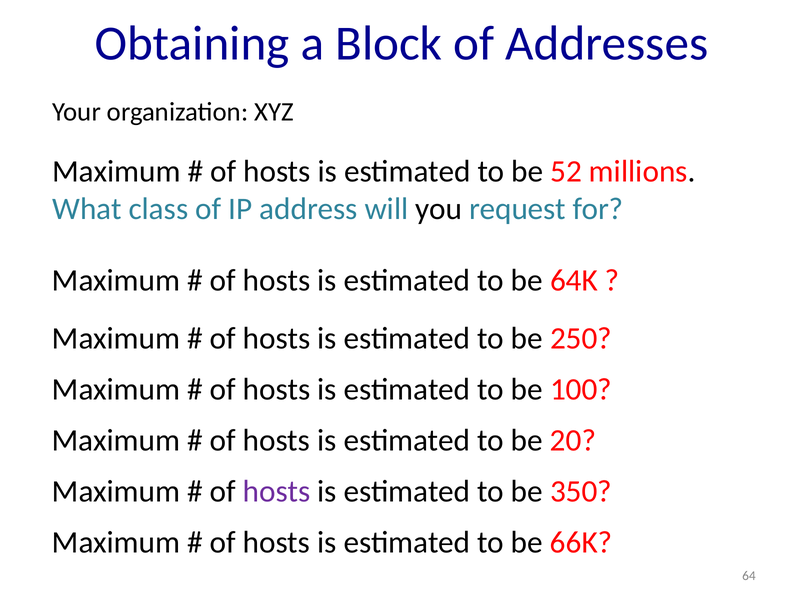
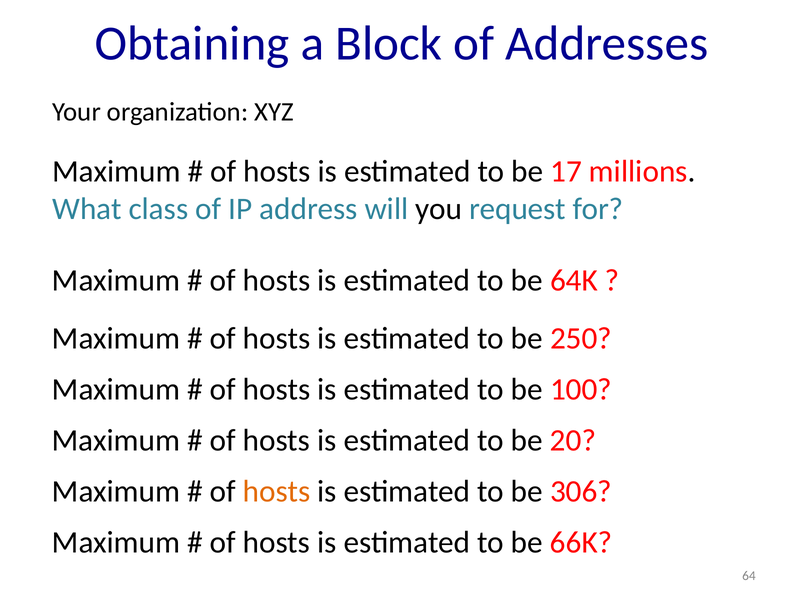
52: 52 -> 17
hosts at (277, 492) colour: purple -> orange
350: 350 -> 306
